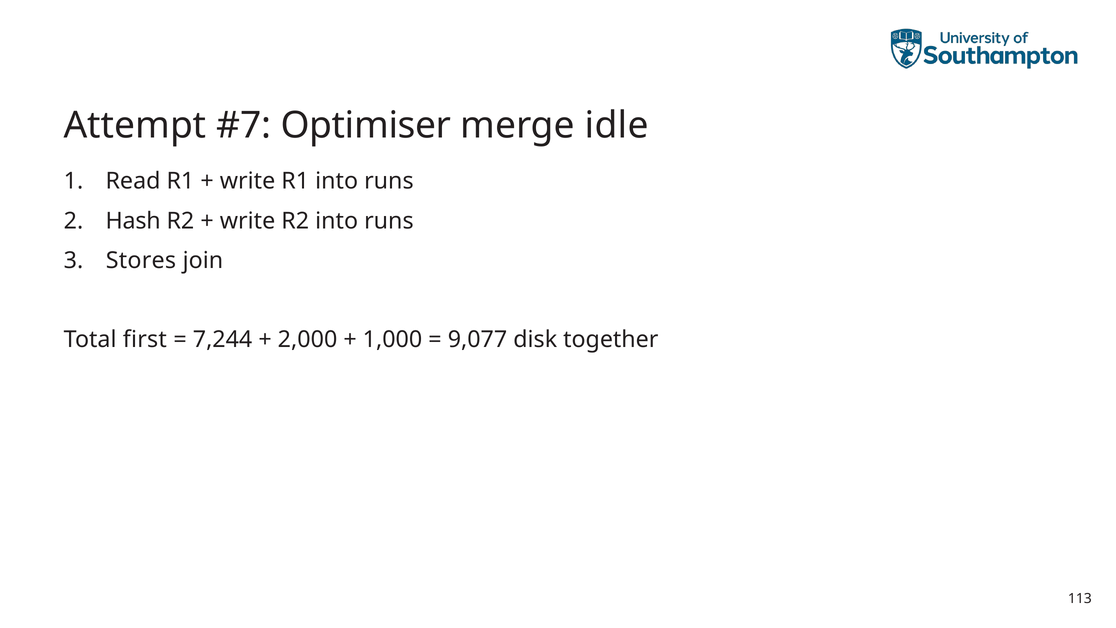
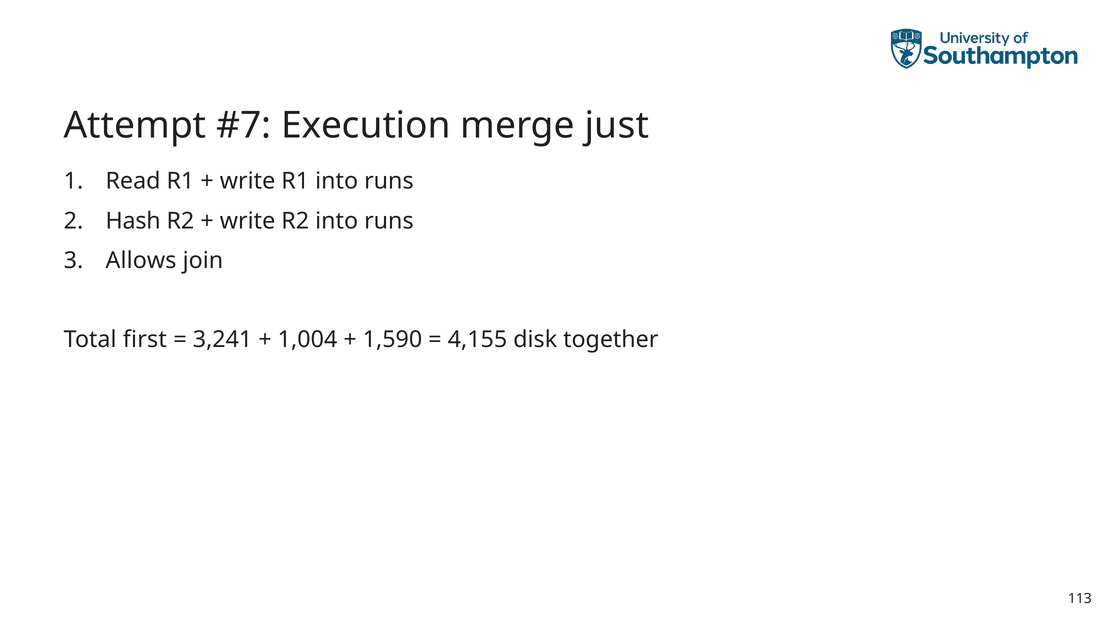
Optimiser: Optimiser -> Execution
idle: idle -> just
Stores: Stores -> Allows
7,244: 7,244 -> 3,241
2,000: 2,000 -> 1,004
1,000: 1,000 -> 1,590
9,077: 9,077 -> 4,155
